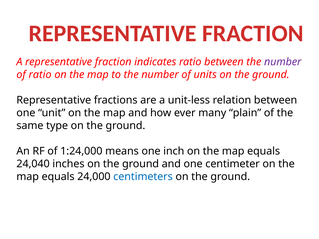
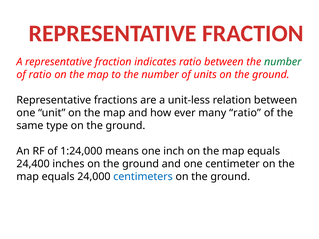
number at (283, 62) colour: purple -> green
many plain: plain -> ratio
24,040: 24,040 -> 24,400
